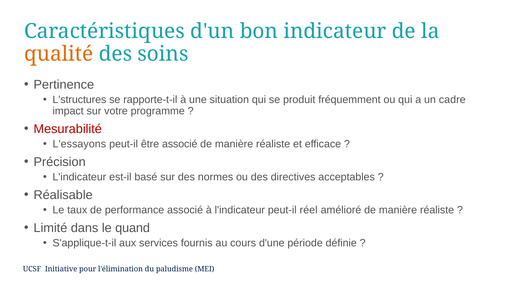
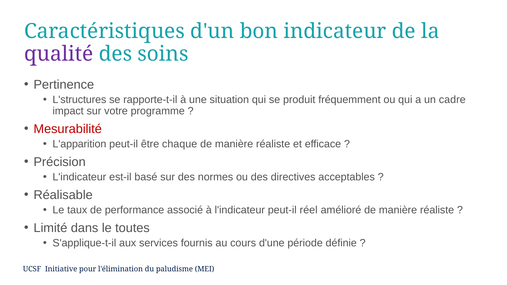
qualité colour: orange -> purple
L'essayons: L'essayons -> L'apparition
être associé: associé -> chaque
quand: quand -> toutes
